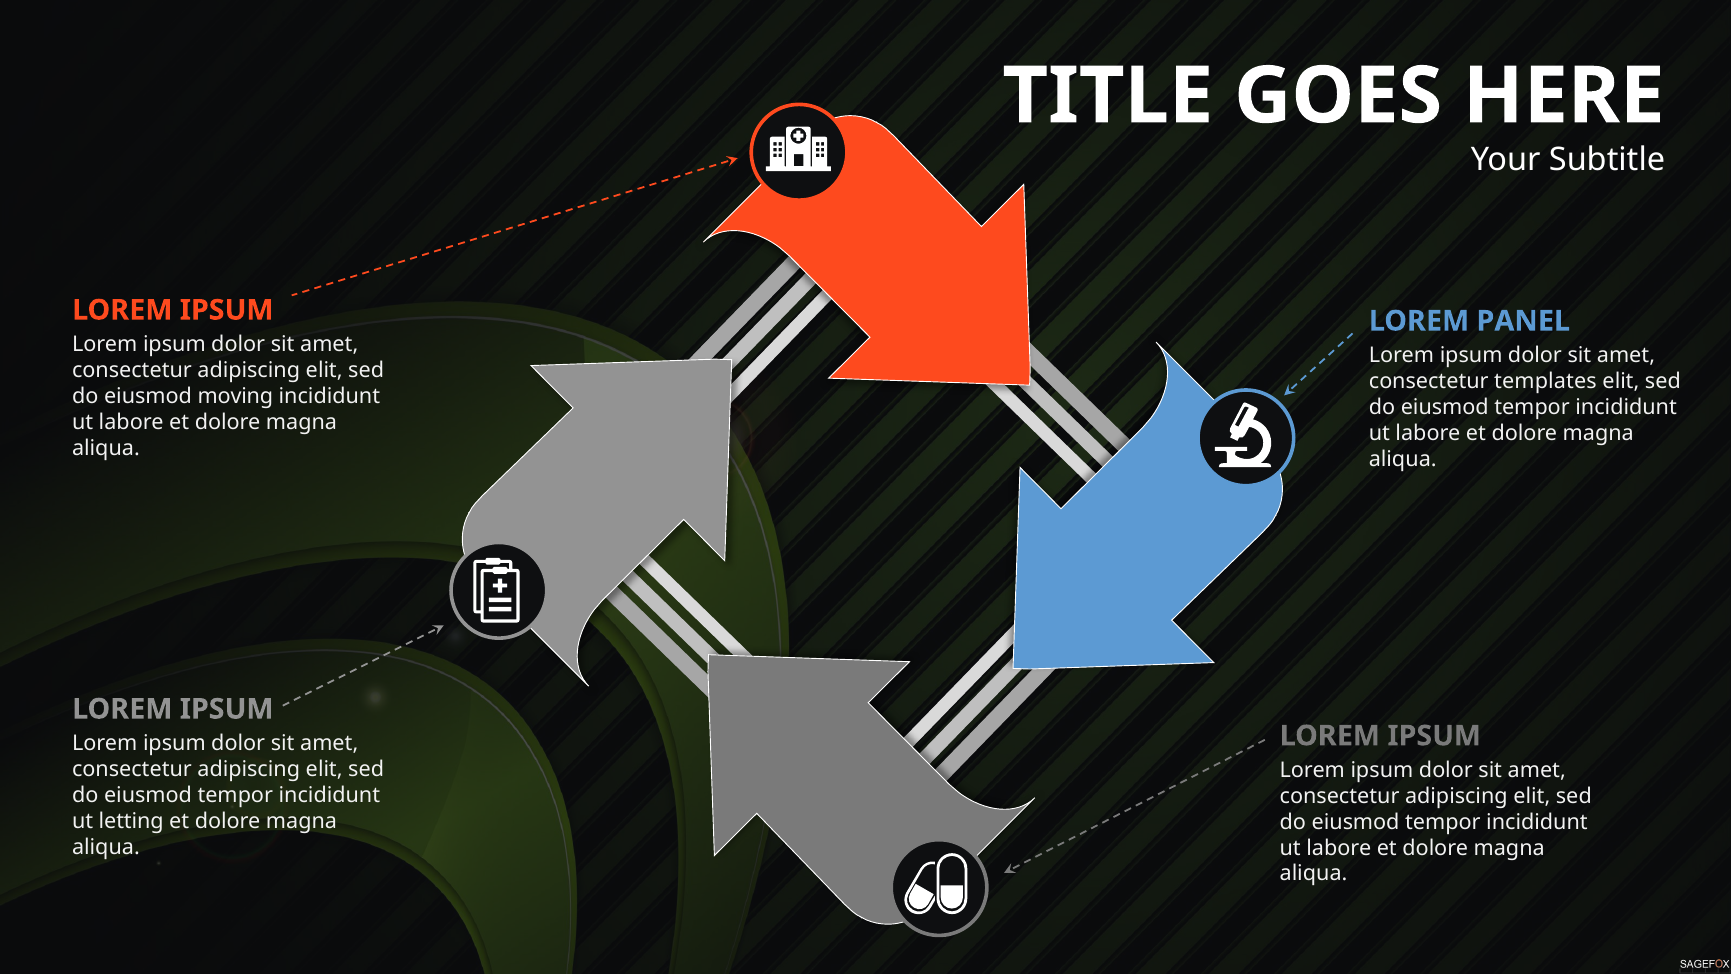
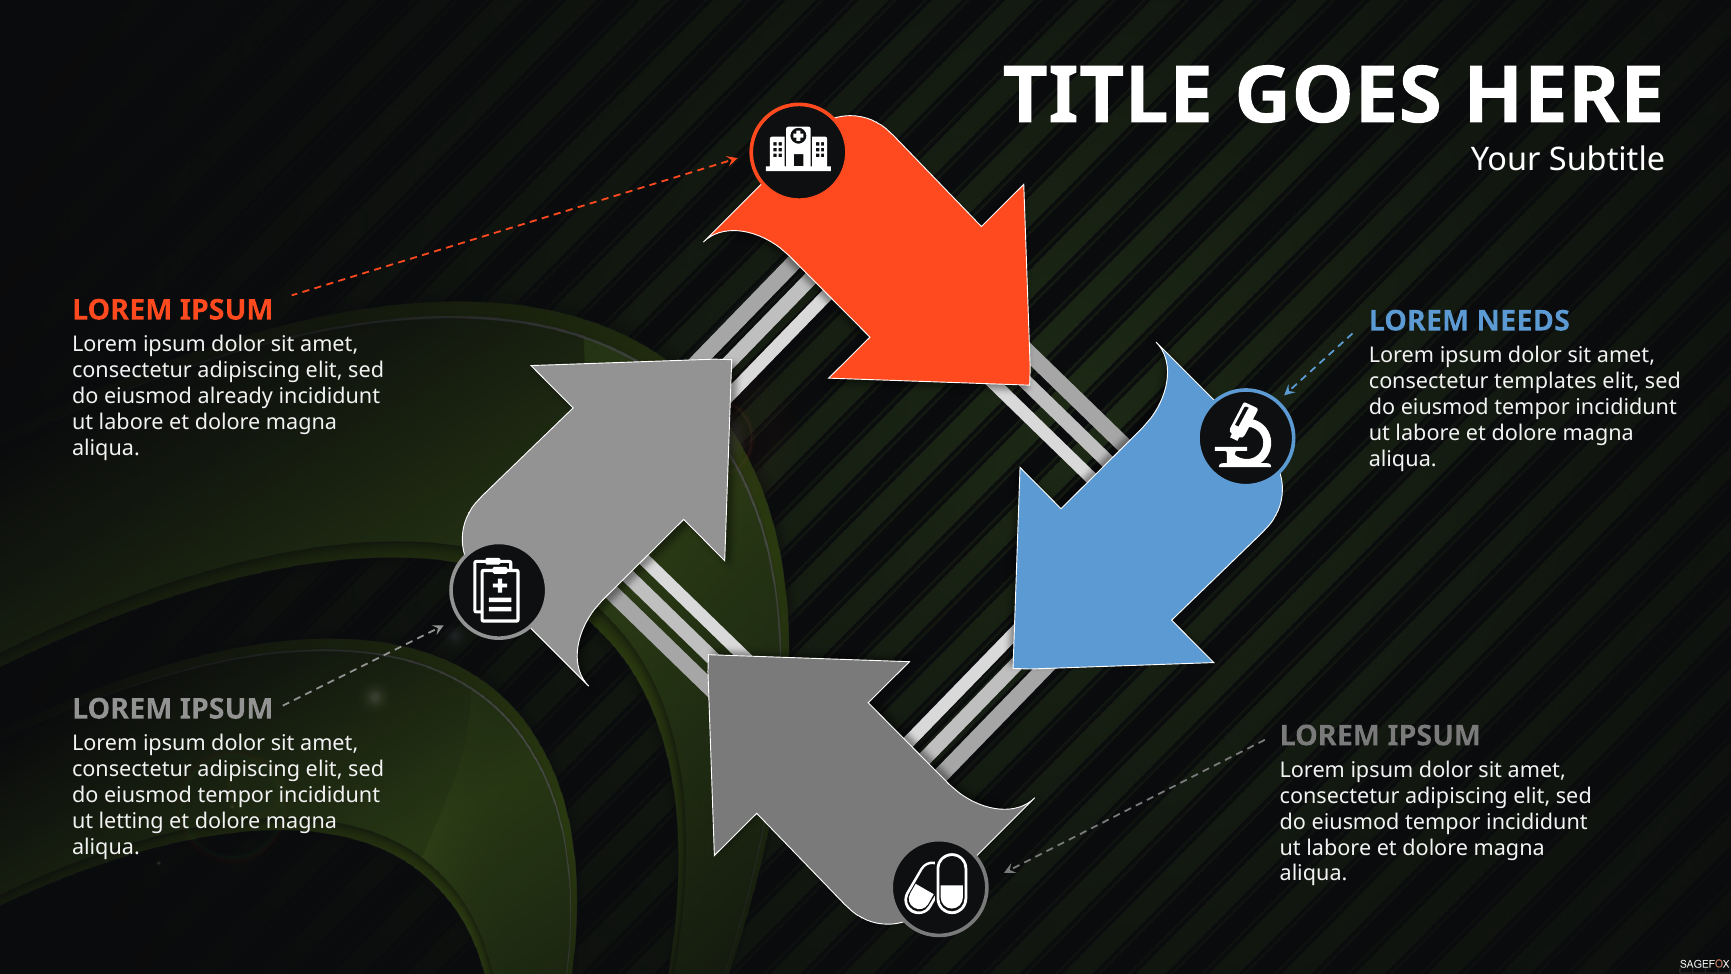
PANEL: PANEL -> NEEDS
moving: moving -> already
